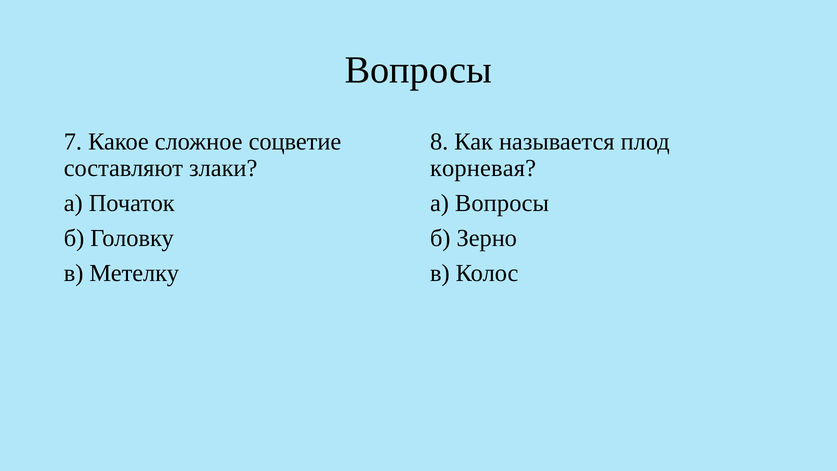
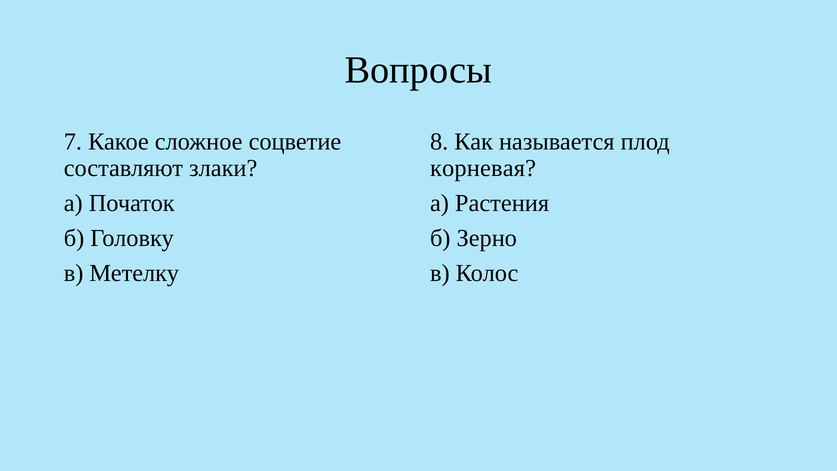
а Вопросы: Вопросы -> Растения
